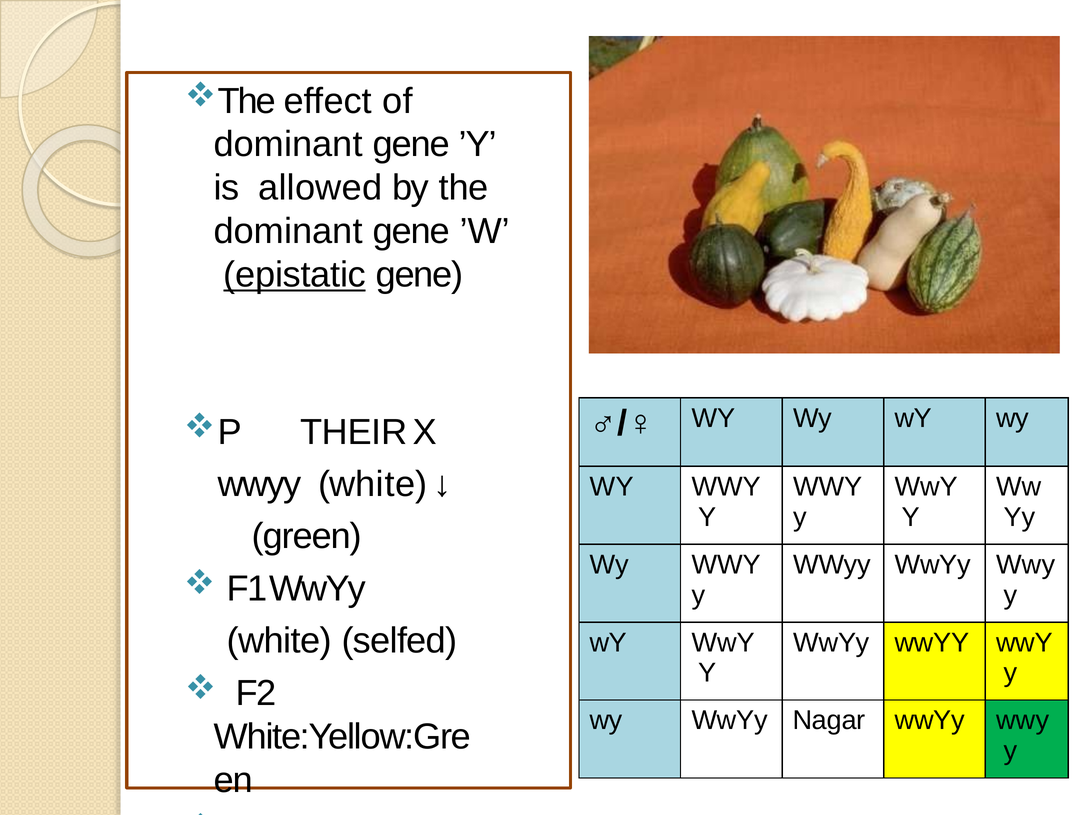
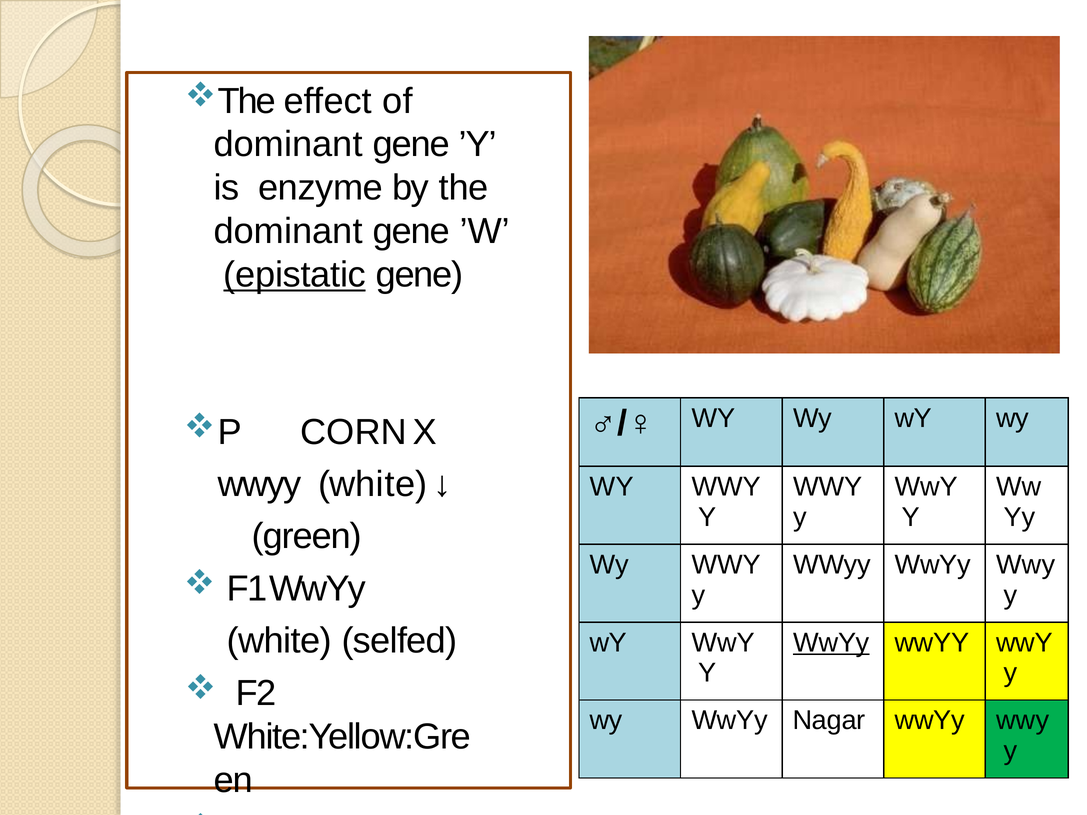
allowed: allowed -> enzyme
THEIR: THEIR -> CORN
WwYy at (831, 643) underline: none -> present
